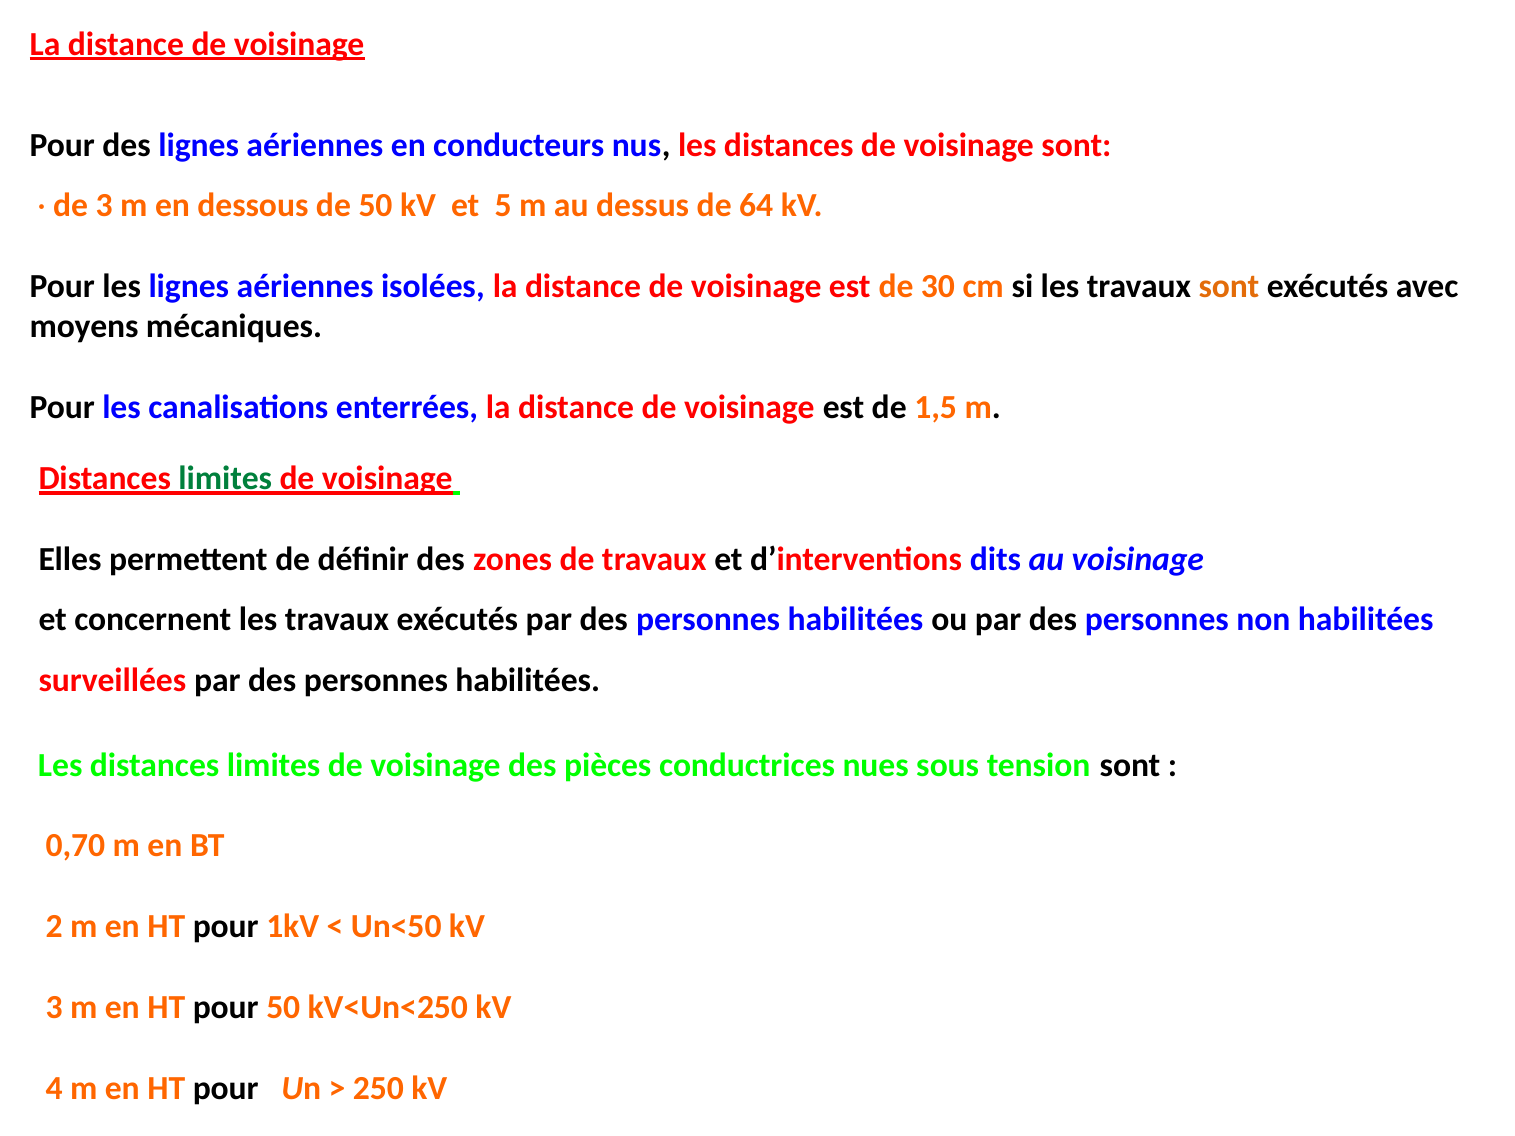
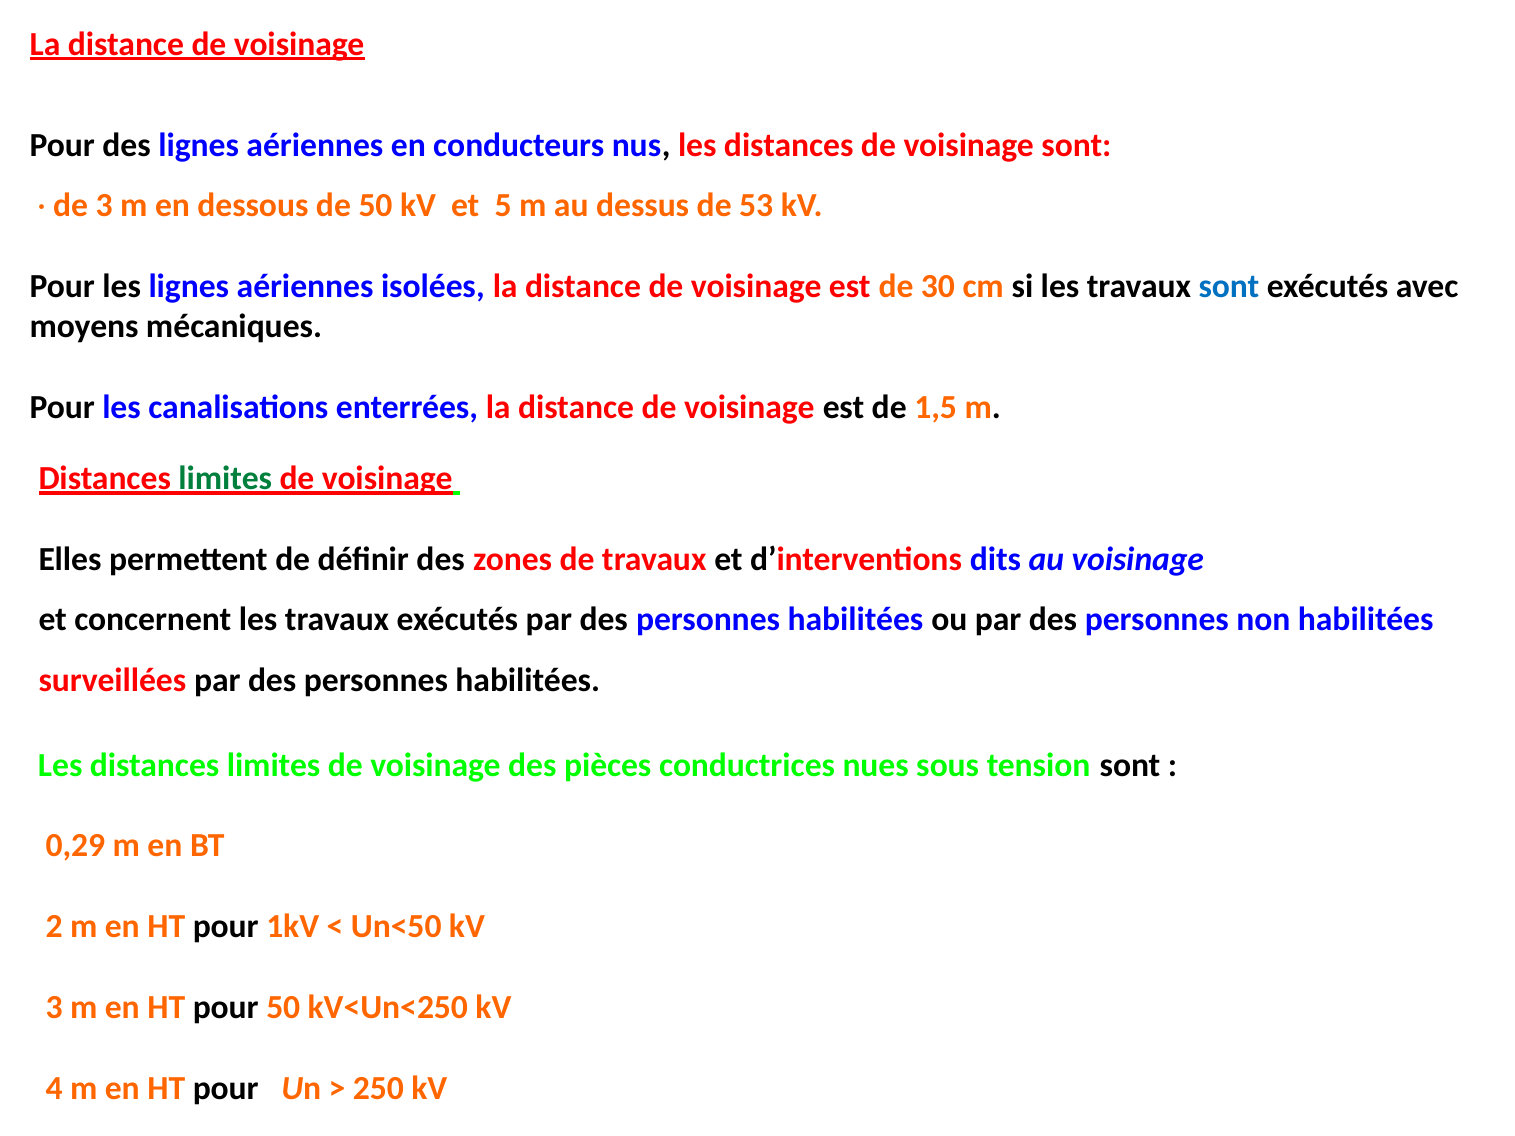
64: 64 -> 53
sont at (1229, 286) colour: orange -> blue
0,70: 0,70 -> 0,29
